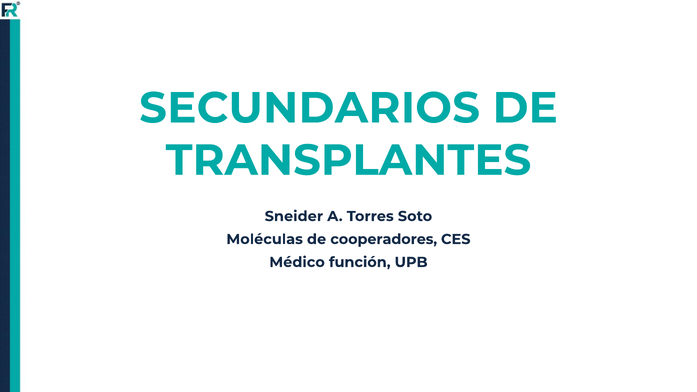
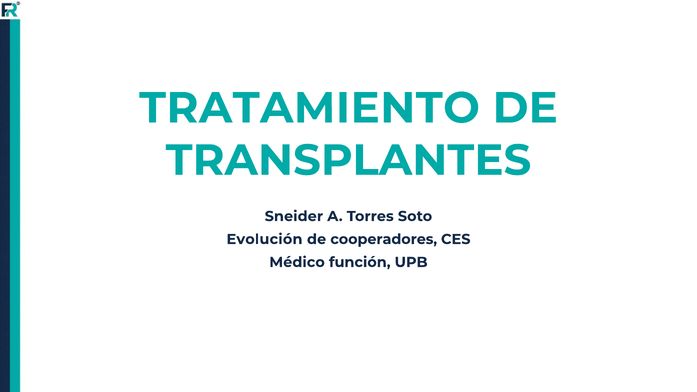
SECUNDARIOS: SECUNDARIOS -> TRATAMIENTO
Moléculas: Moléculas -> Evolución
